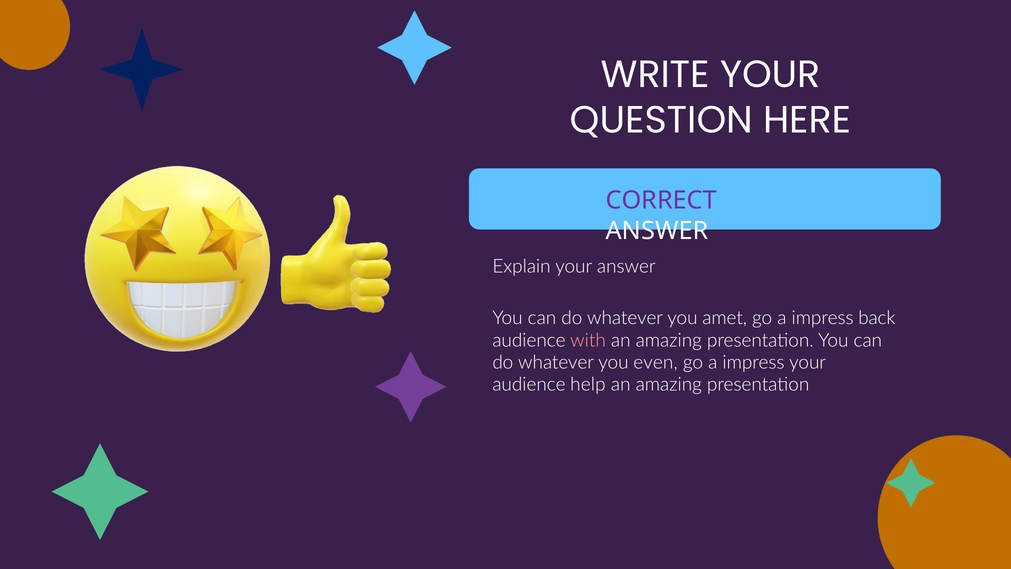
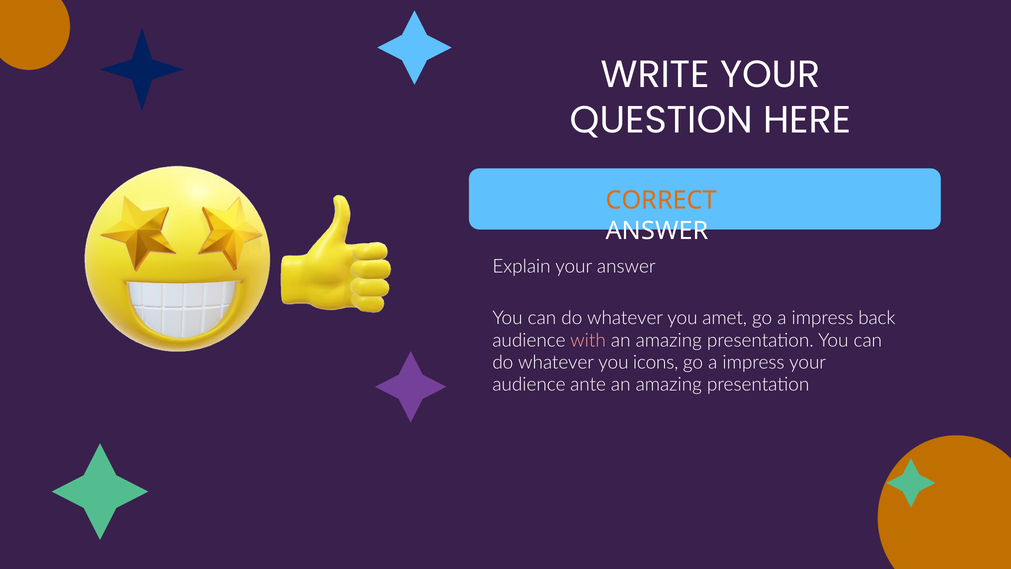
CORRECT colour: purple -> orange
even: even -> icons
help: help -> ante
